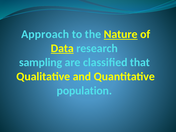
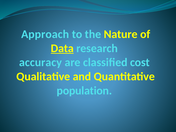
Nature underline: present -> none
sampling: sampling -> accuracy
that: that -> cost
